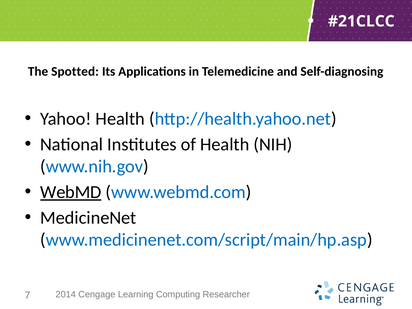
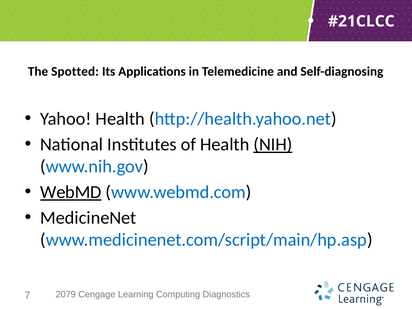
NIH underline: none -> present
2014: 2014 -> 2079
Researcher: Researcher -> Diagnostics
